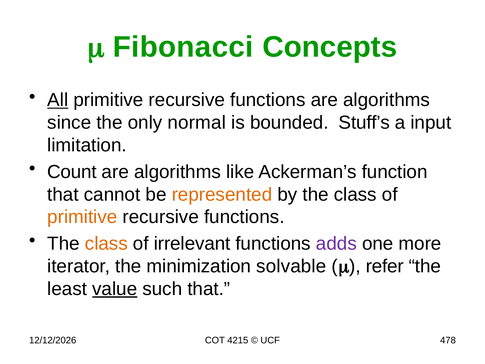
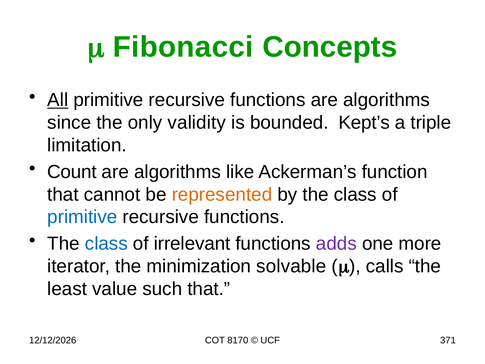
normal: normal -> validity
Stuff’s: Stuff’s -> Kept’s
input: input -> triple
primitive at (82, 217) colour: orange -> blue
class at (106, 243) colour: orange -> blue
refer: refer -> calls
value underline: present -> none
4215: 4215 -> 8170
478: 478 -> 371
